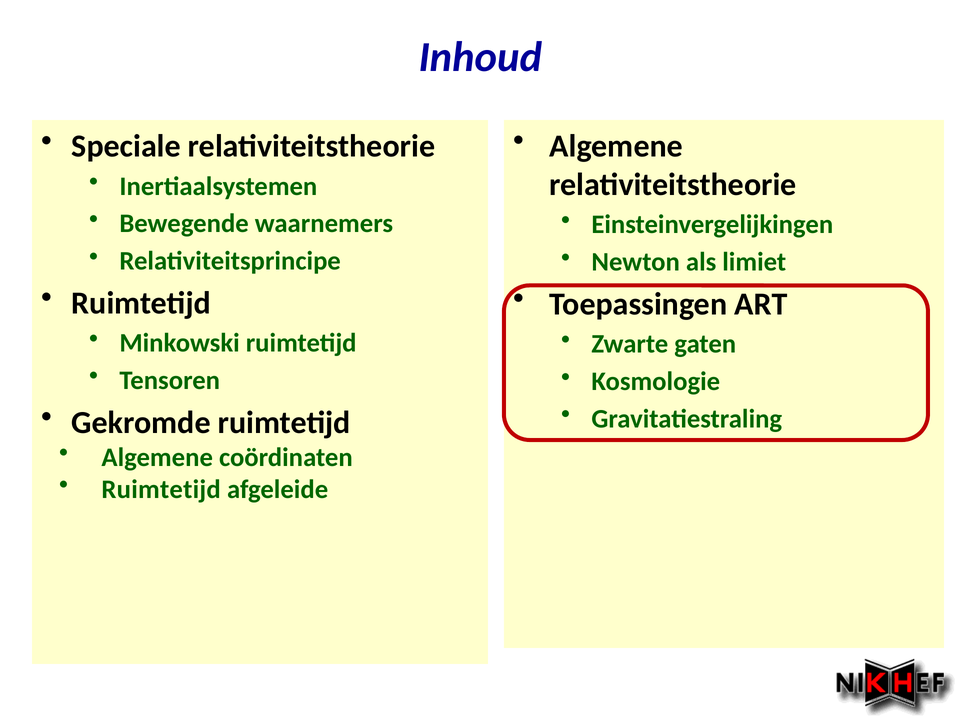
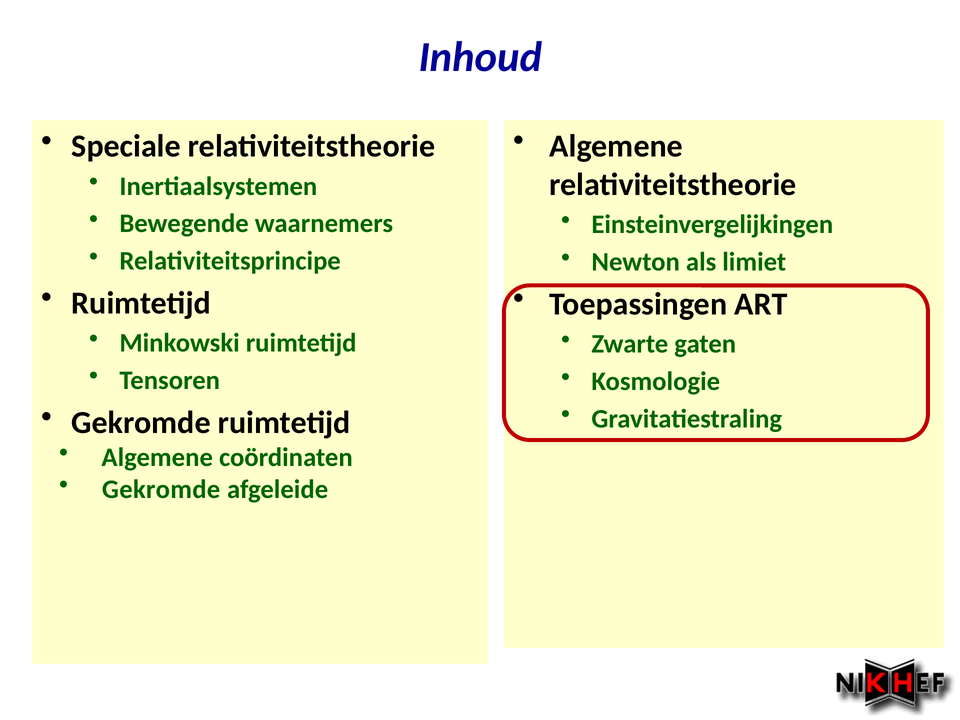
Ruimtetijd at (161, 489): Ruimtetijd -> Gekromde
